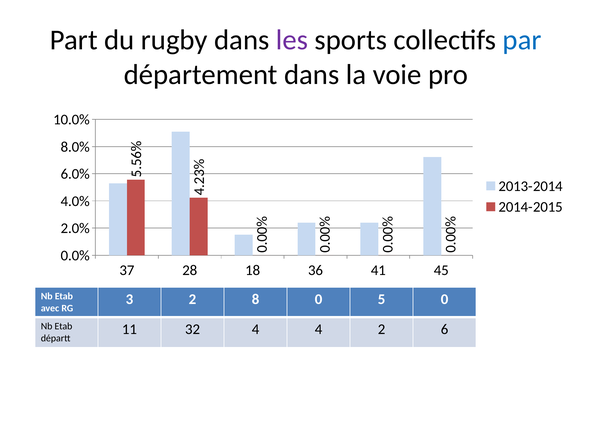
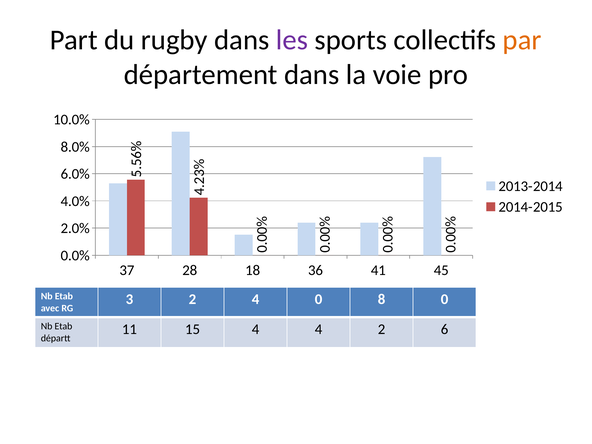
par colour: blue -> orange
2 8: 8 -> 4
0 5: 5 -> 8
32: 32 -> 15
